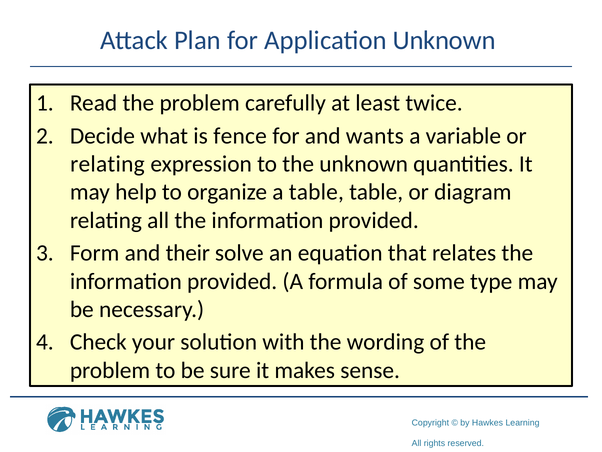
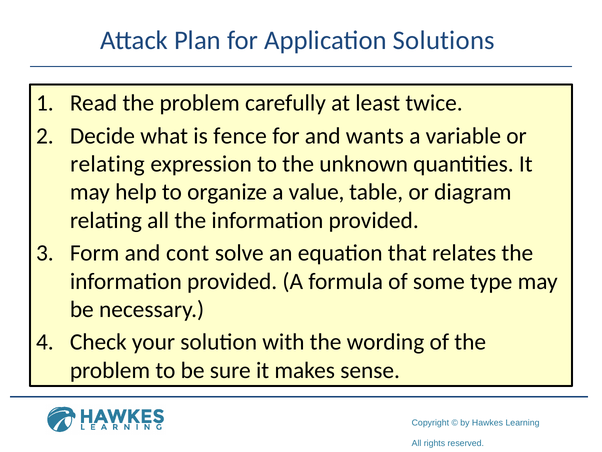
Application Unknown: Unknown -> Solutions
a table: table -> value
their: their -> cont
